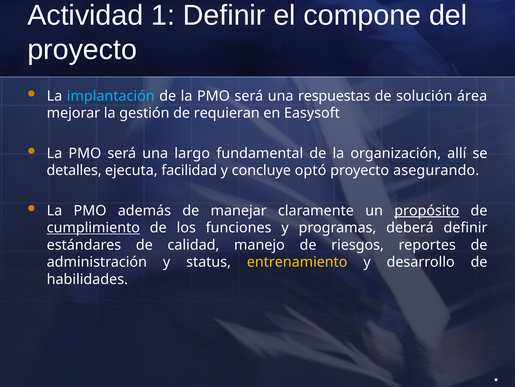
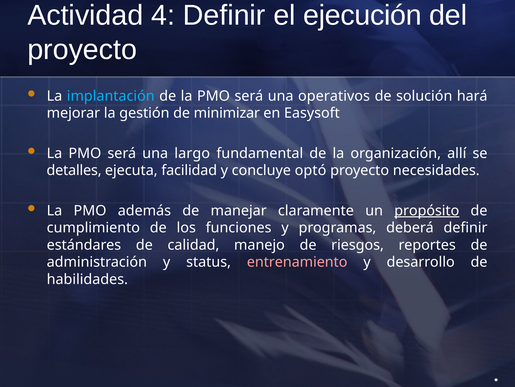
1: 1 -> 4
compone: compone -> ejecución
respuestas: respuestas -> operativos
área: área -> hará
requieran: requieran -> minimizar
asegurando: asegurando -> necesidades
cumplimiento underline: present -> none
entrenamiento colour: yellow -> pink
